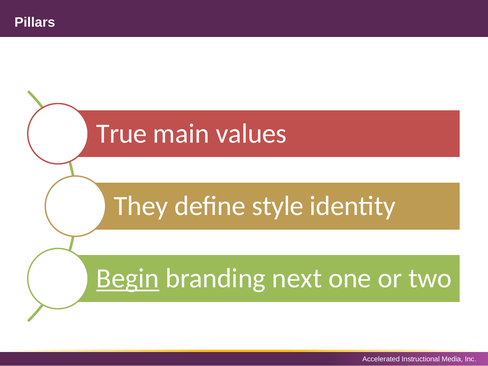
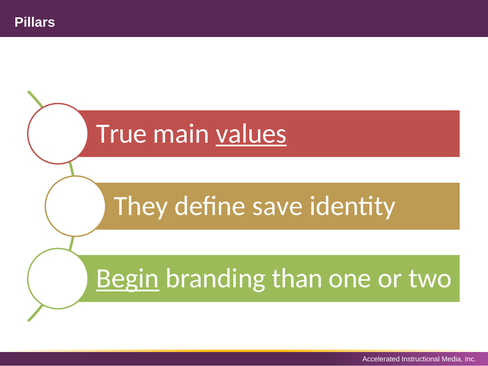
values underline: none -> present
style: style -> save
next: next -> than
